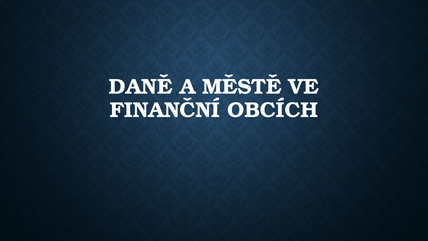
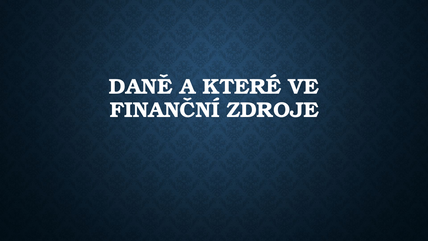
MĚSTĚ: MĚSTĚ -> KTERÉ
OBCÍCH: OBCÍCH -> ZDROJE
